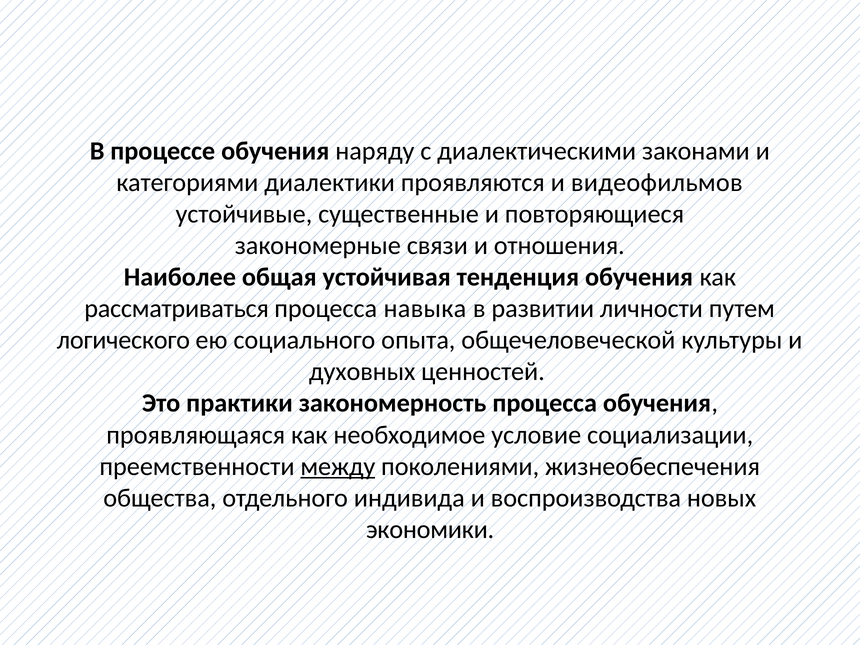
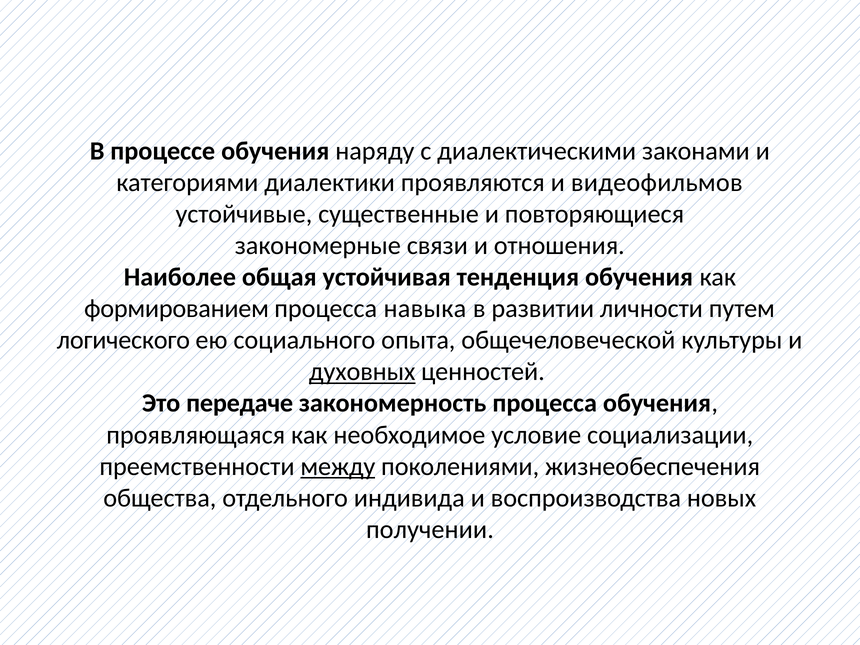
рассматриваться: рассматриваться -> формированием
духовных underline: none -> present
практики: практики -> передаче
экономики: экономики -> получении
